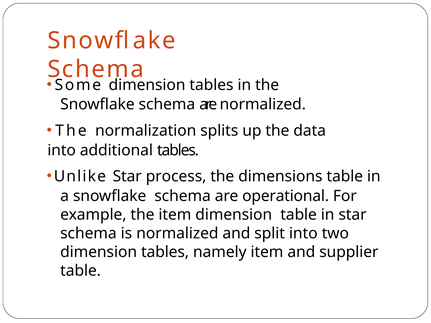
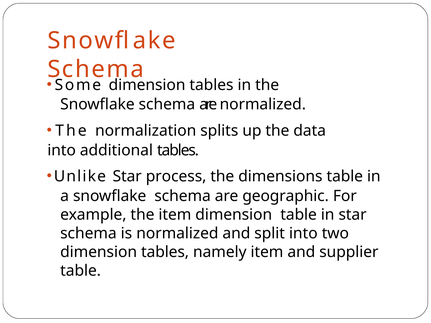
operational: operational -> geographic
